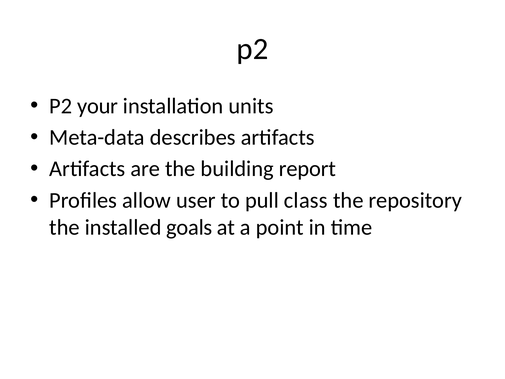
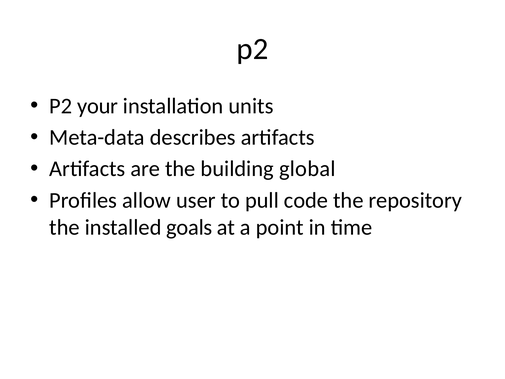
report: report -> global
class: class -> code
